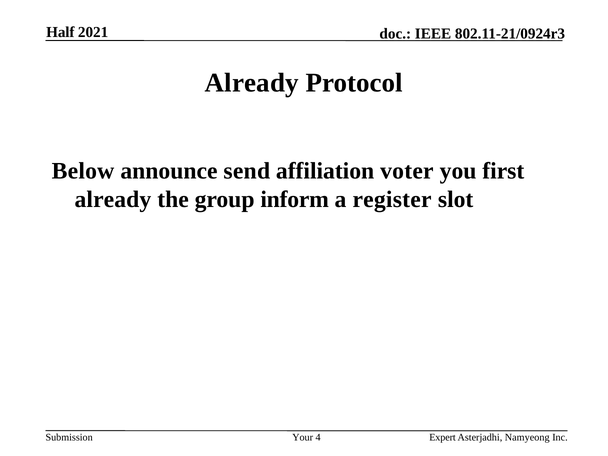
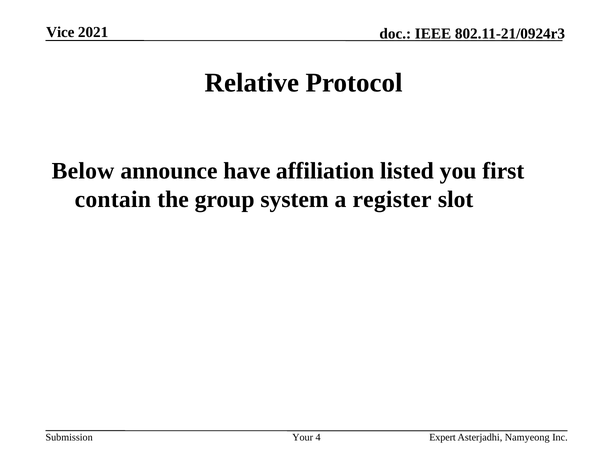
Half: Half -> Vice
Already at (252, 83): Already -> Relative
send: send -> have
voter: voter -> listed
already at (113, 199): already -> contain
inform: inform -> system
